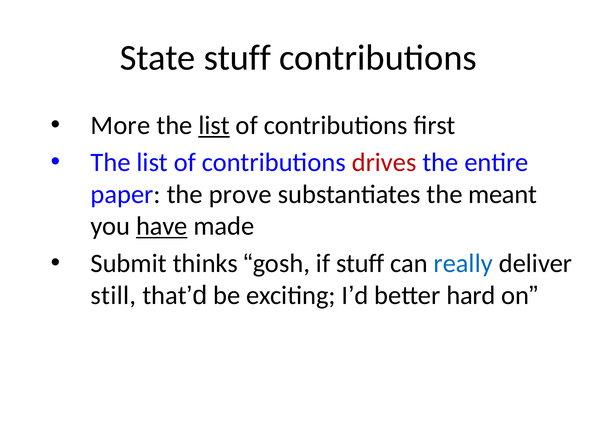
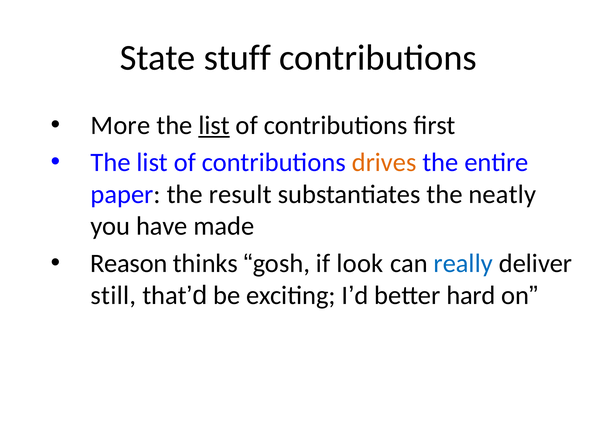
drives colour: red -> orange
prove: prove -> result
meant: meant -> neatly
have underline: present -> none
Submit: Submit -> Reason
if stuff: stuff -> look
